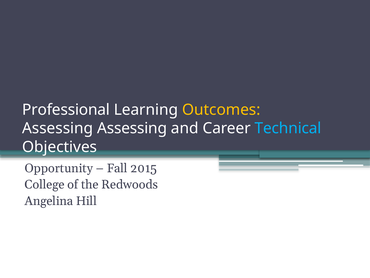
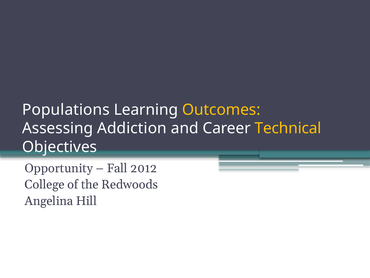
Professional: Professional -> Populations
Assessing Assessing: Assessing -> Addiction
Technical colour: light blue -> yellow
2015: 2015 -> 2012
